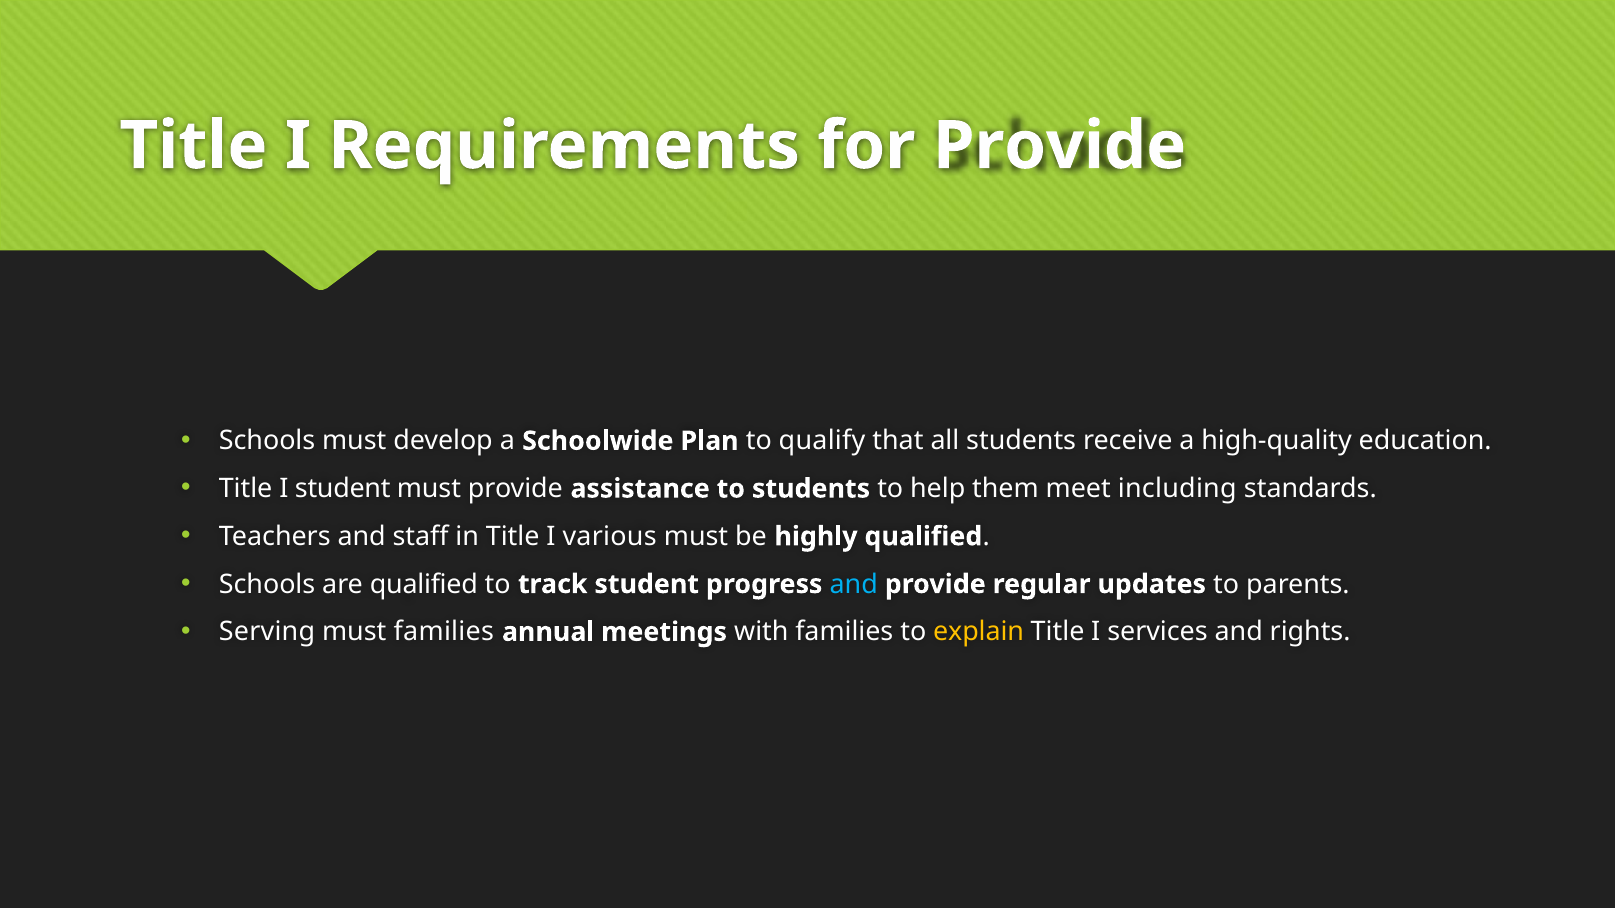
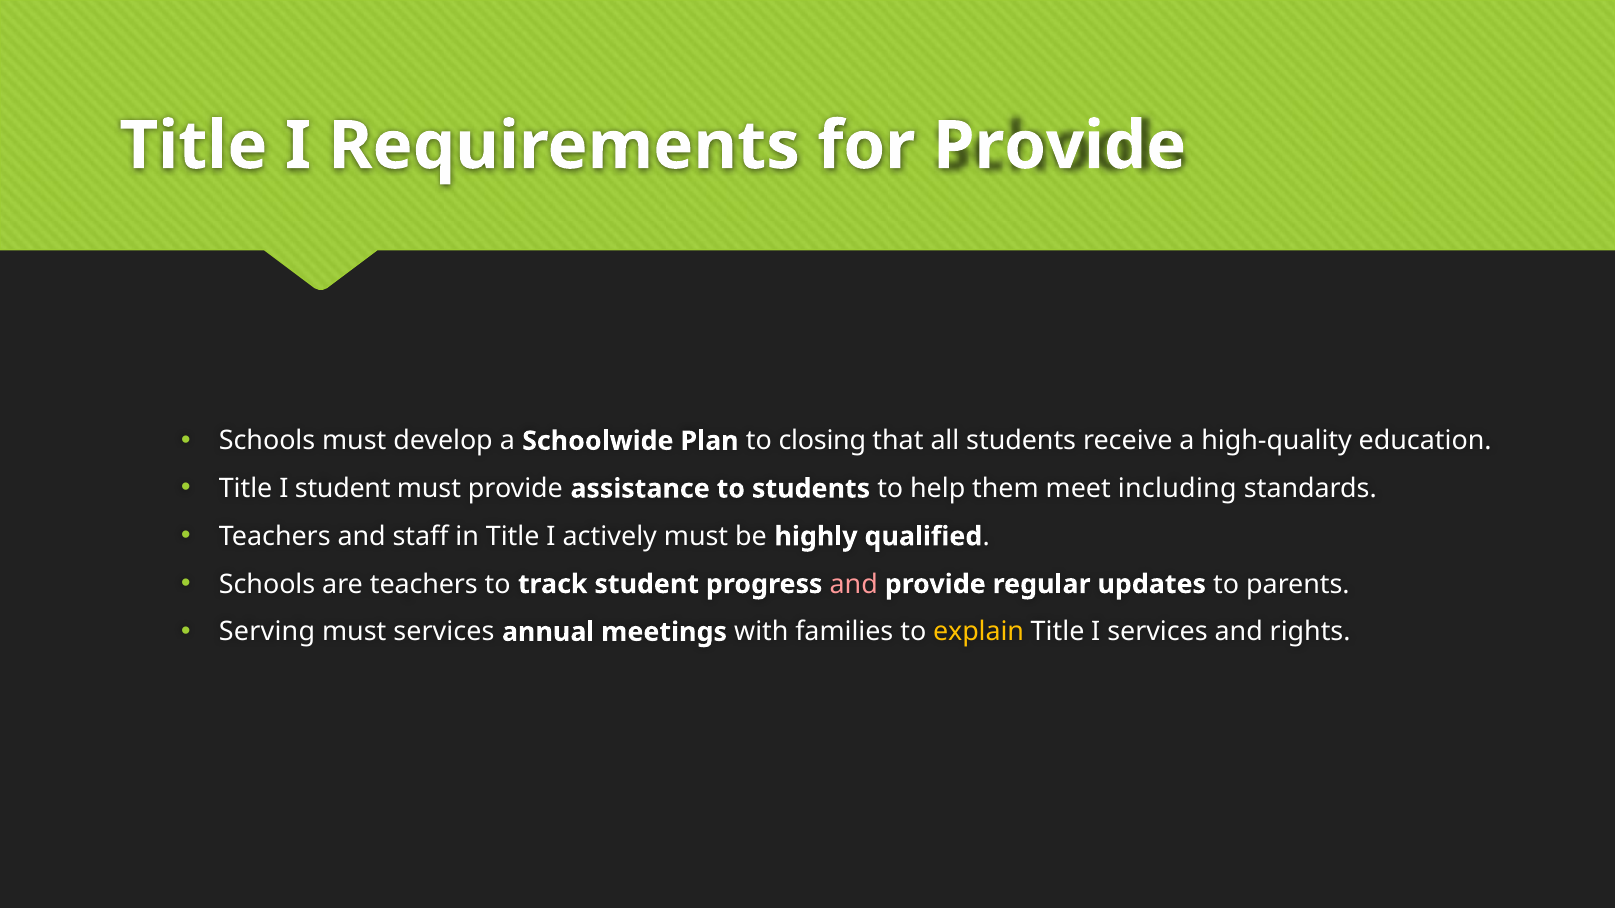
qualify: qualify -> closing
various: various -> actively
are qualified: qualified -> teachers
and at (854, 584) colour: light blue -> pink
must families: families -> services
